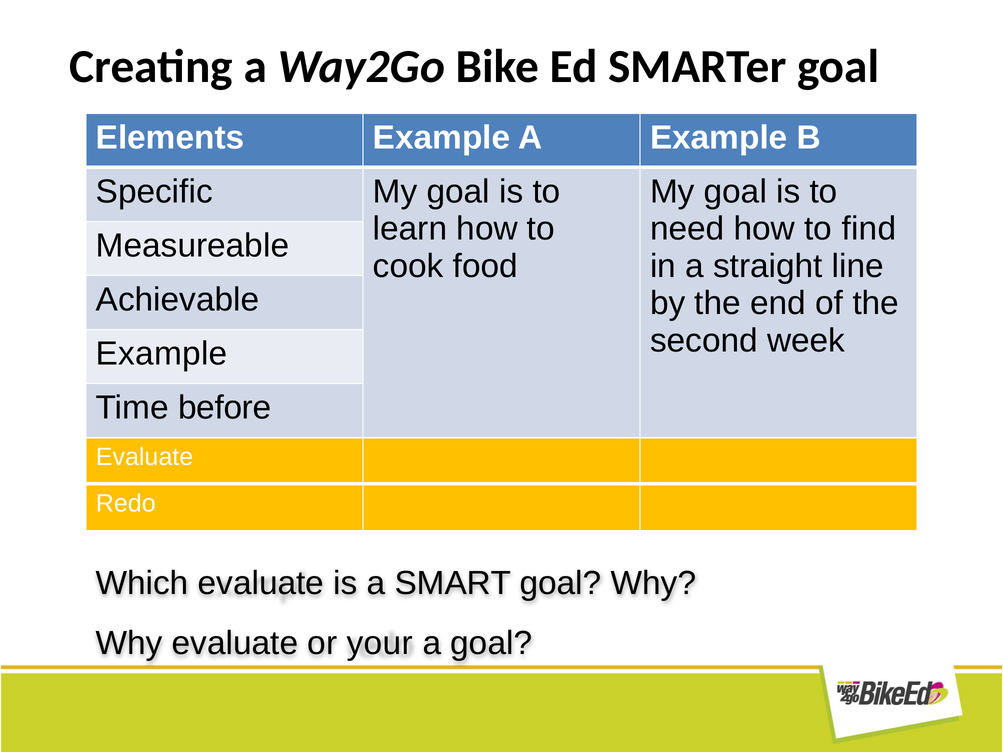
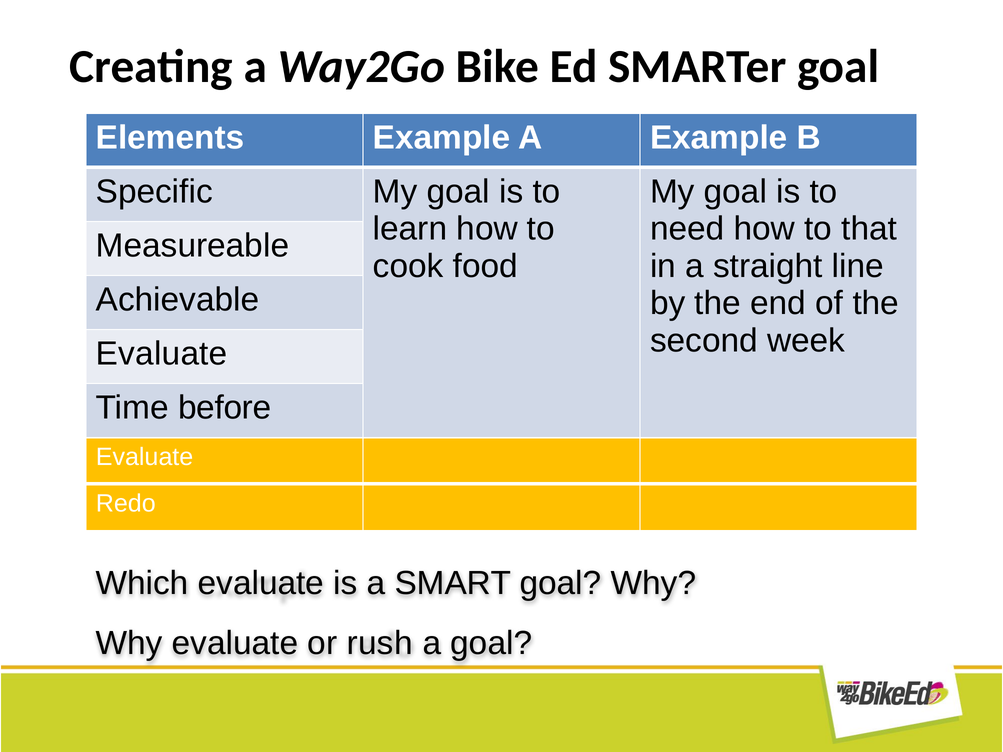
find: find -> that
Example at (162, 354): Example -> Evaluate
your: your -> rush
